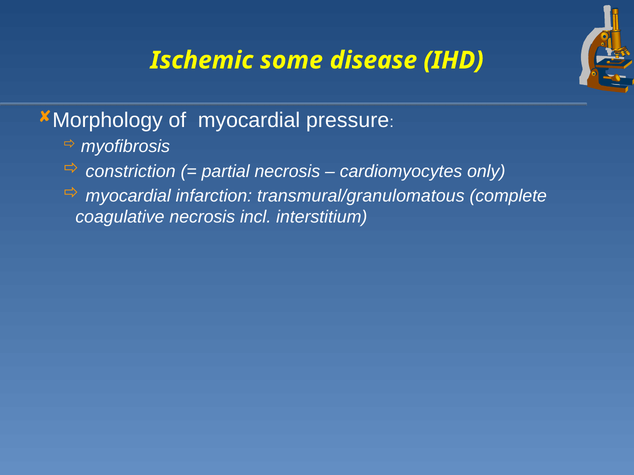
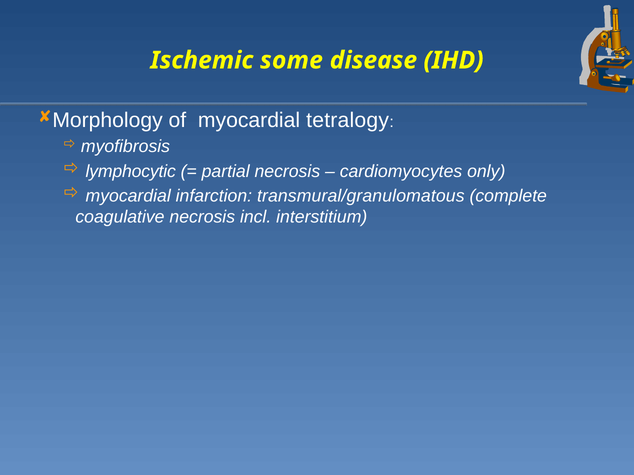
pressure: pressure -> tetralogy
constriction: constriction -> lymphocytic
